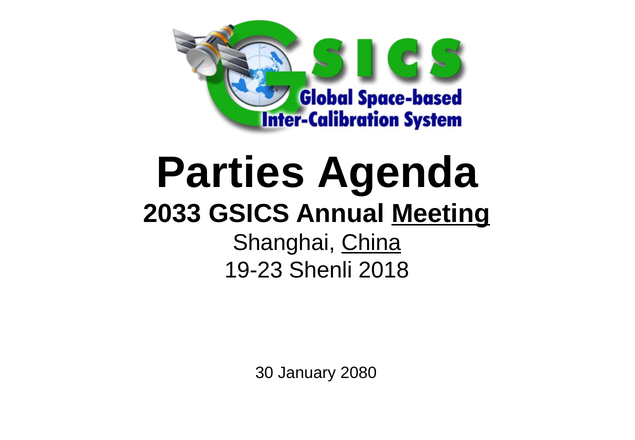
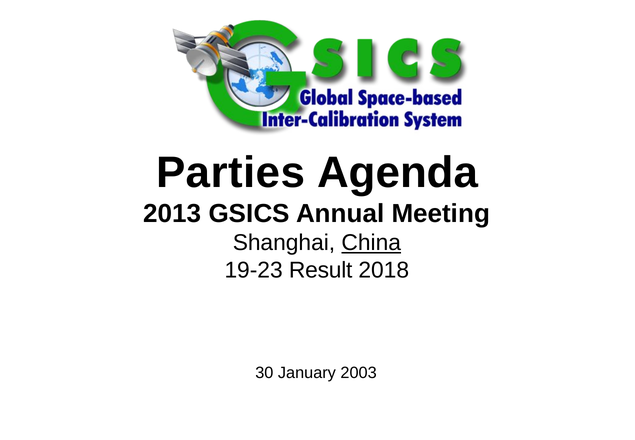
2033: 2033 -> 2013
Meeting underline: present -> none
Shenli: Shenli -> Result
2080: 2080 -> 2003
